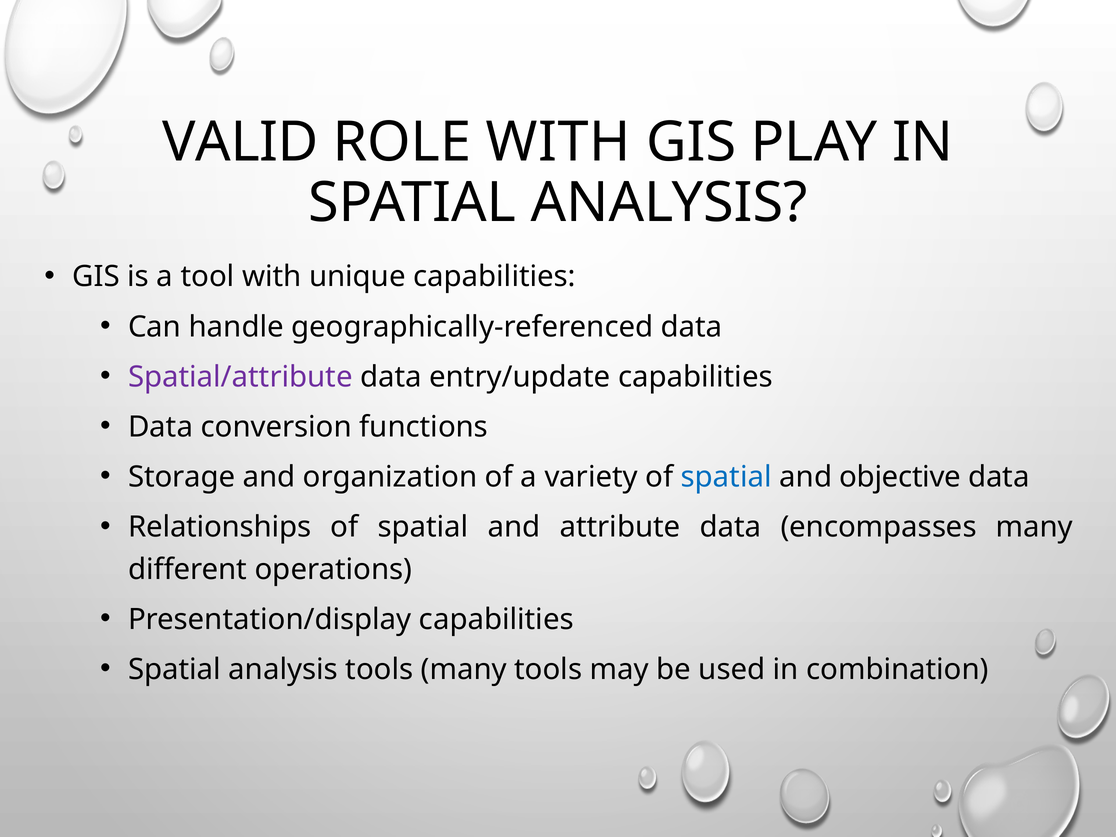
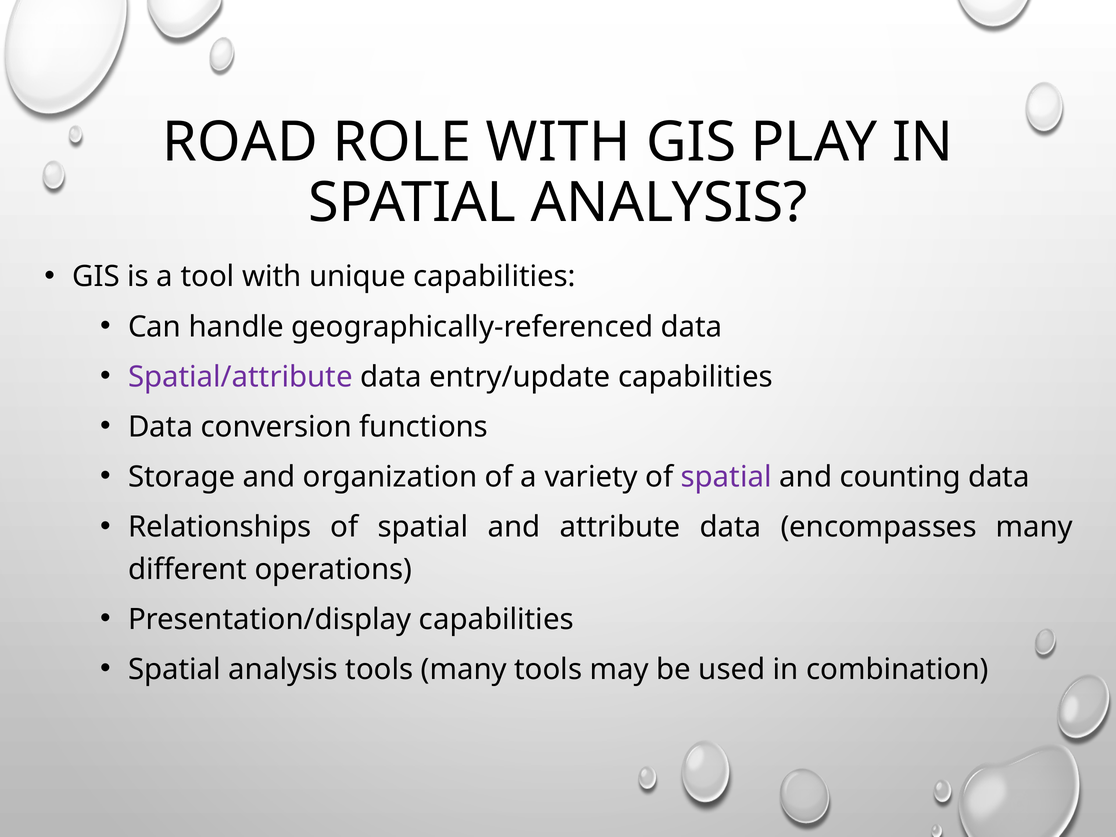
VALID: VALID -> ROAD
spatial at (726, 477) colour: blue -> purple
objective: objective -> counting
